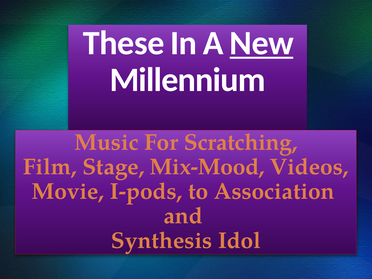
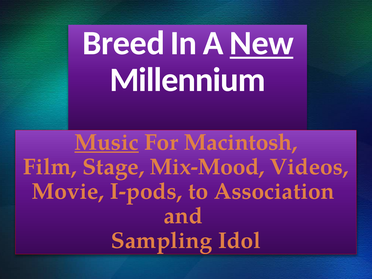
These: These -> Breed
Music underline: none -> present
Scratching: Scratching -> Macintosh
Synthesis: Synthesis -> Sampling
